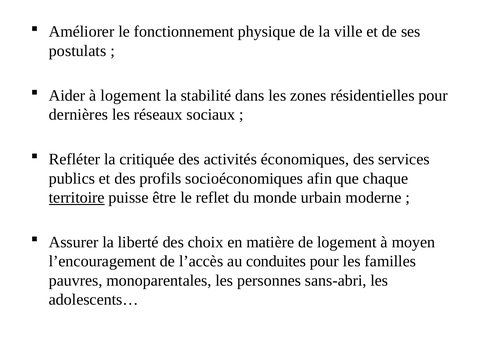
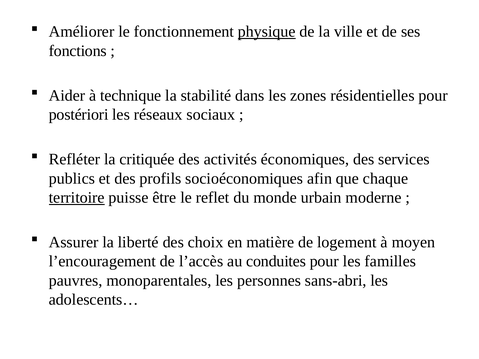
physique underline: none -> present
postulats: postulats -> fonctions
à logement: logement -> technique
dernières: dernières -> postériori
